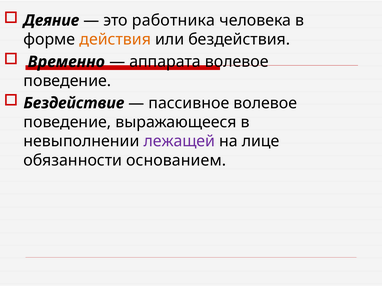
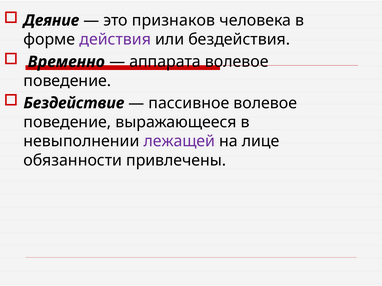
работника: работника -> признаков
действия colour: orange -> purple
основанием: основанием -> привлечены
